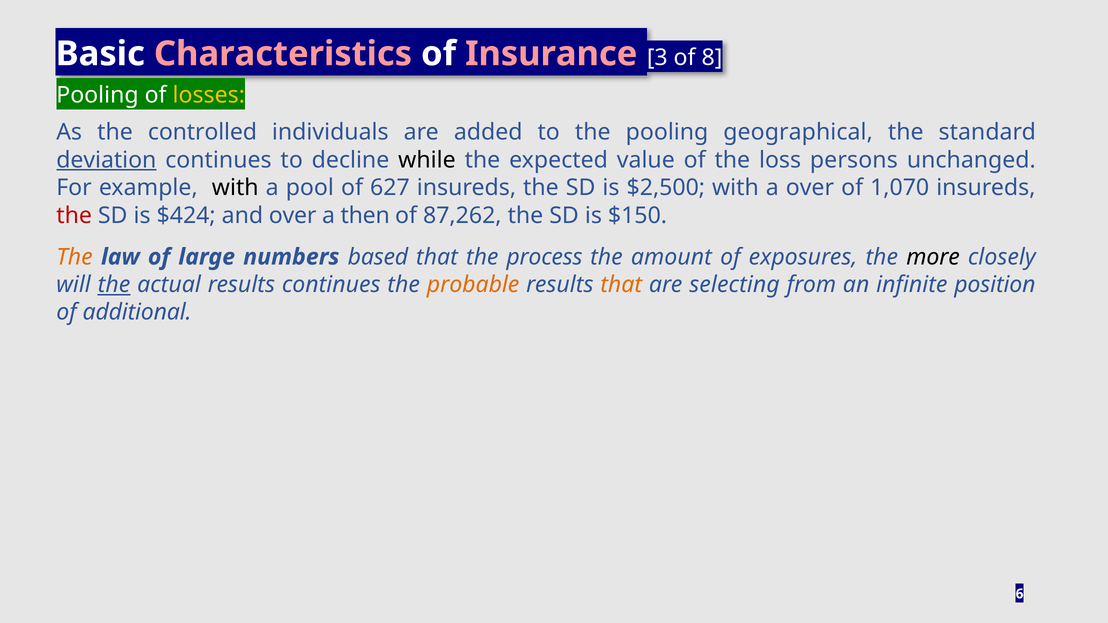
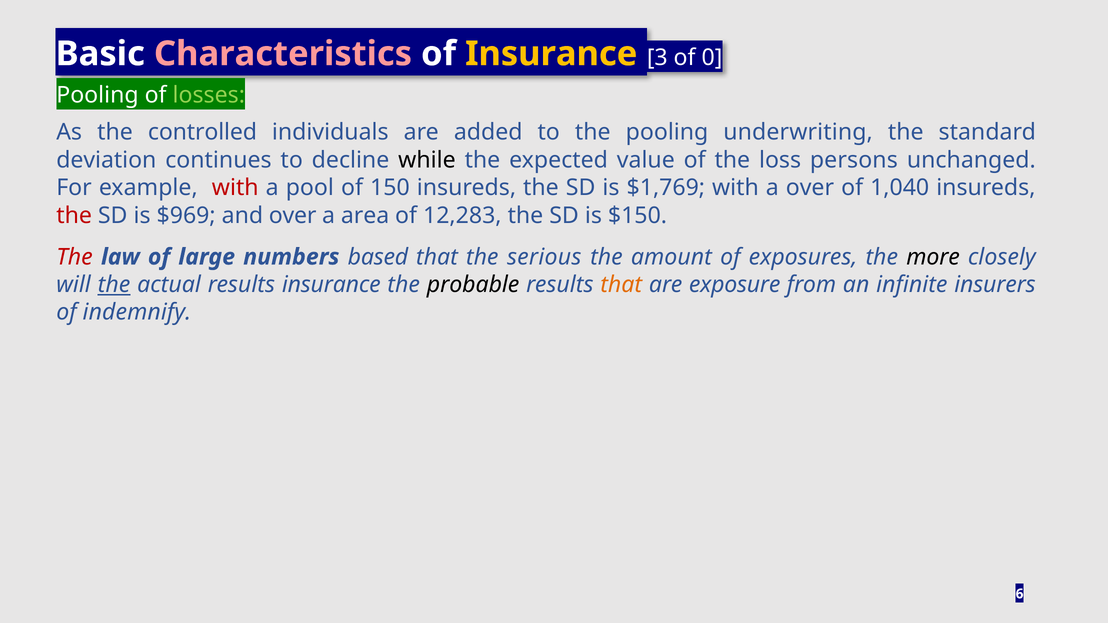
Insurance at (551, 54) colour: pink -> yellow
8: 8 -> 0
losses colour: yellow -> light green
geographical: geographical -> underwriting
deviation underline: present -> none
with at (235, 188) colour: black -> red
627: 627 -> 150
$2,500: $2,500 -> $1,769
1,070: 1,070 -> 1,040
$424: $424 -> $969
then: then -> area
87,262: 87,262 -> 12,283
The at (75, 257) colour: orange -> red
process: process -> serious
results continues: continues -> insurance
probable colour: orange -> black
selecting: selecting -> exposure
position: position -> insurers
additional: additional -> indemnify
